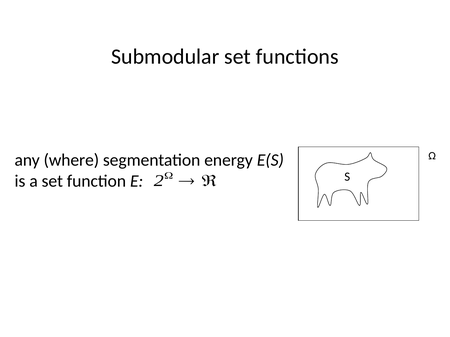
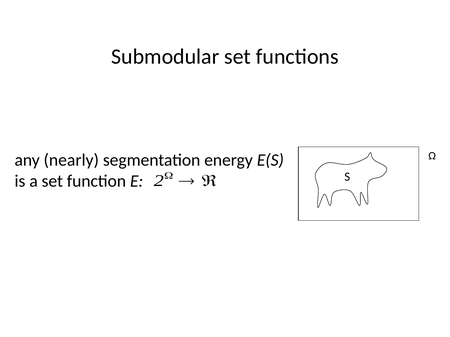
where: where -> nearly
